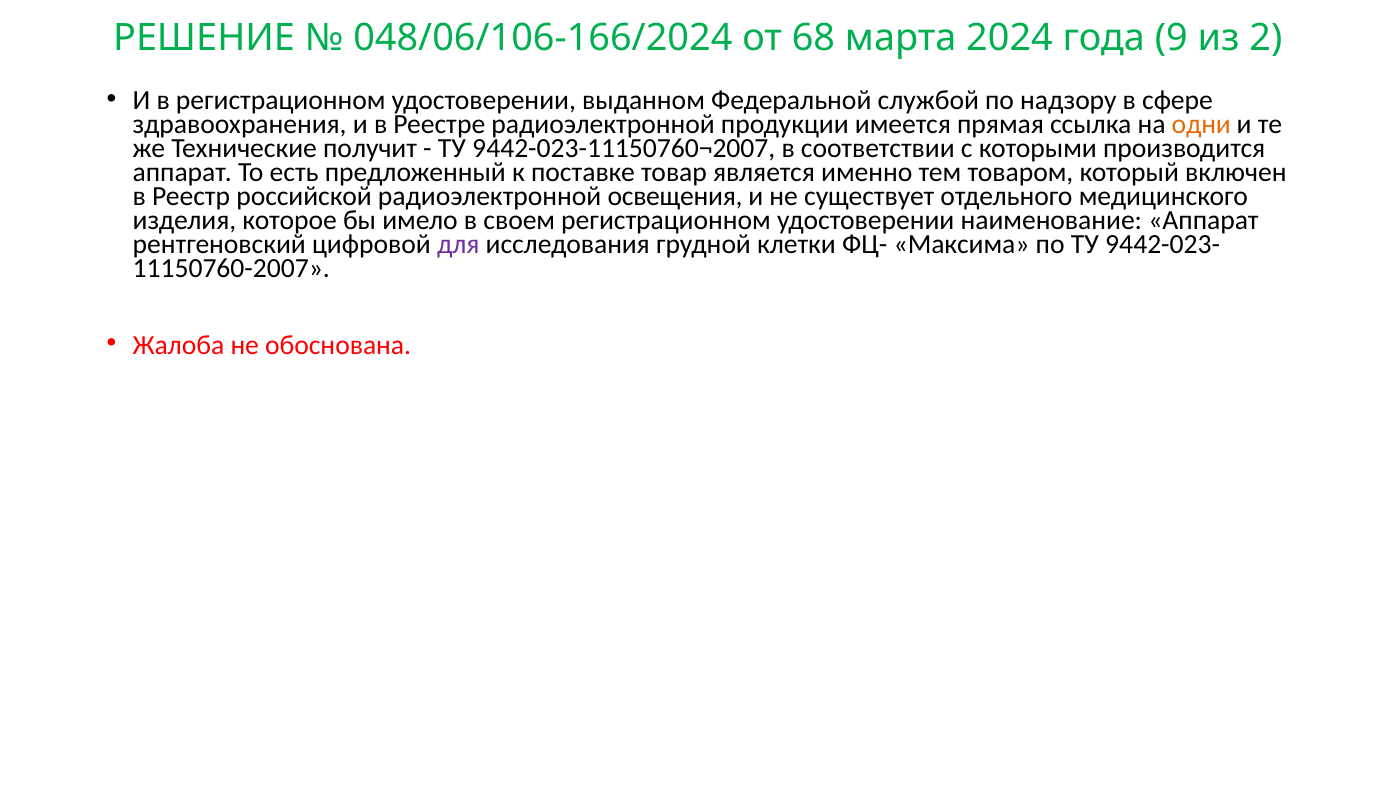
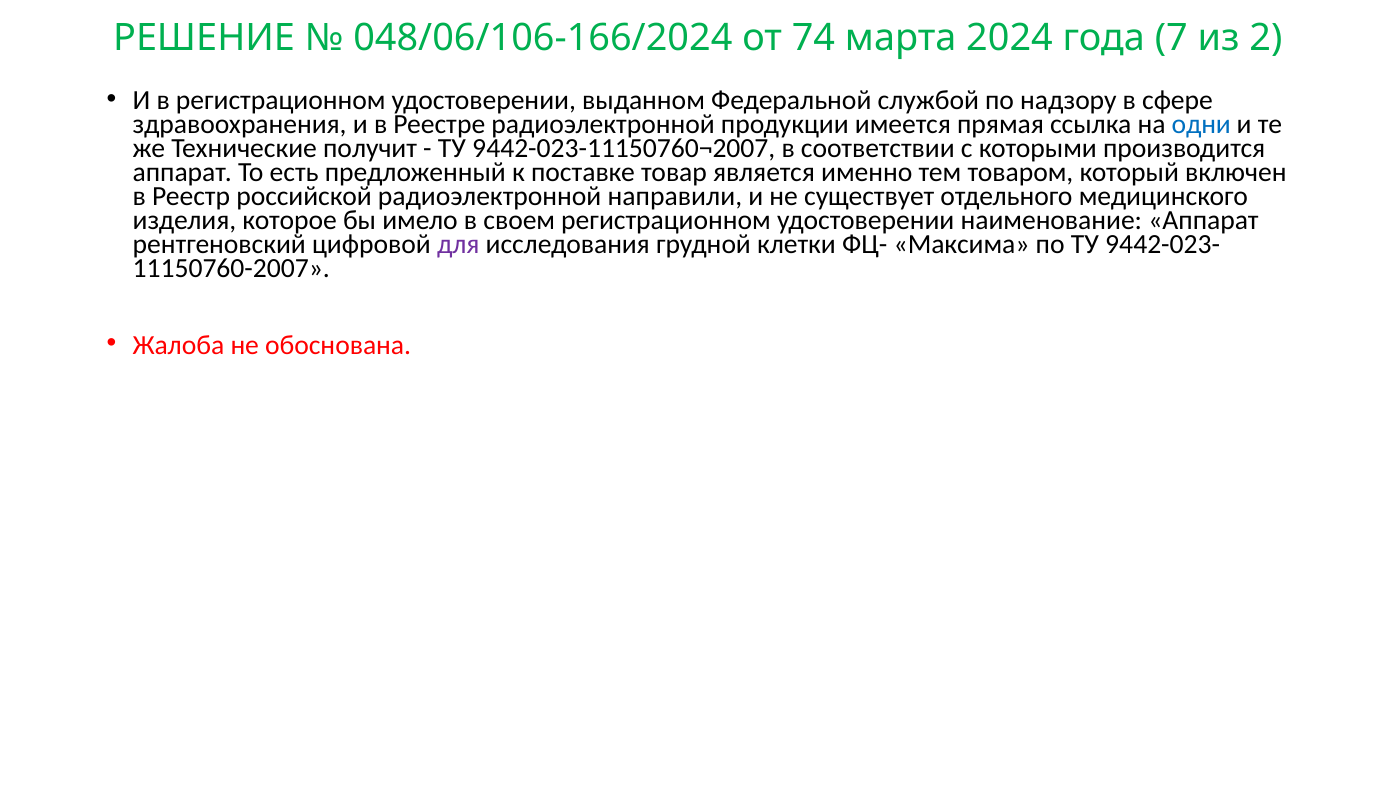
68: 68 -> 74
9: 9 -> 7
одни colour: orange -> blue
освещения: освещения -> направили
